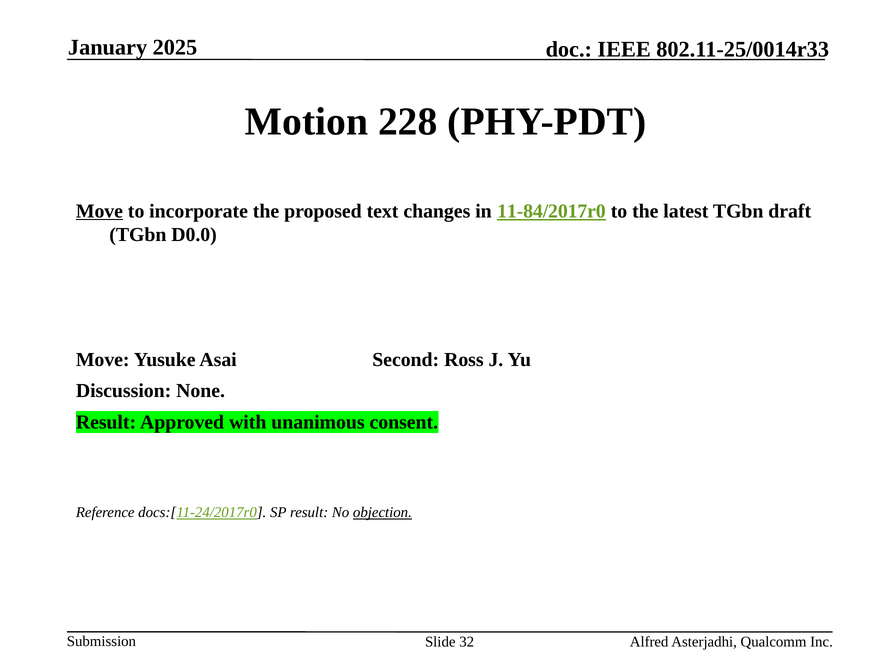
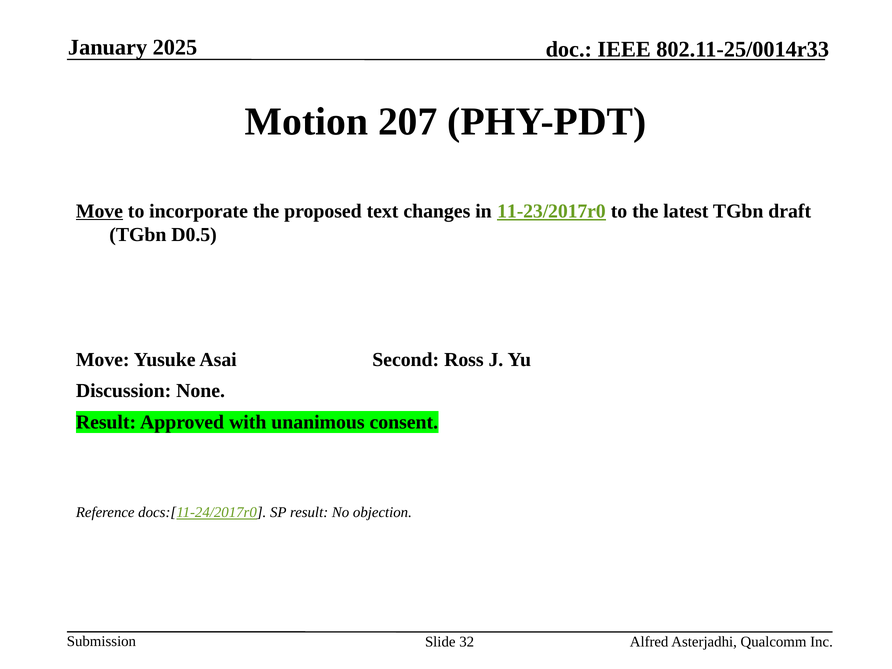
228: 228 -> 207
11-84/2017r0: 11-84/2017r0 -> 11-23/2017r0
D0.0: D0.0 -> D0.5
objection underline: present -> none
